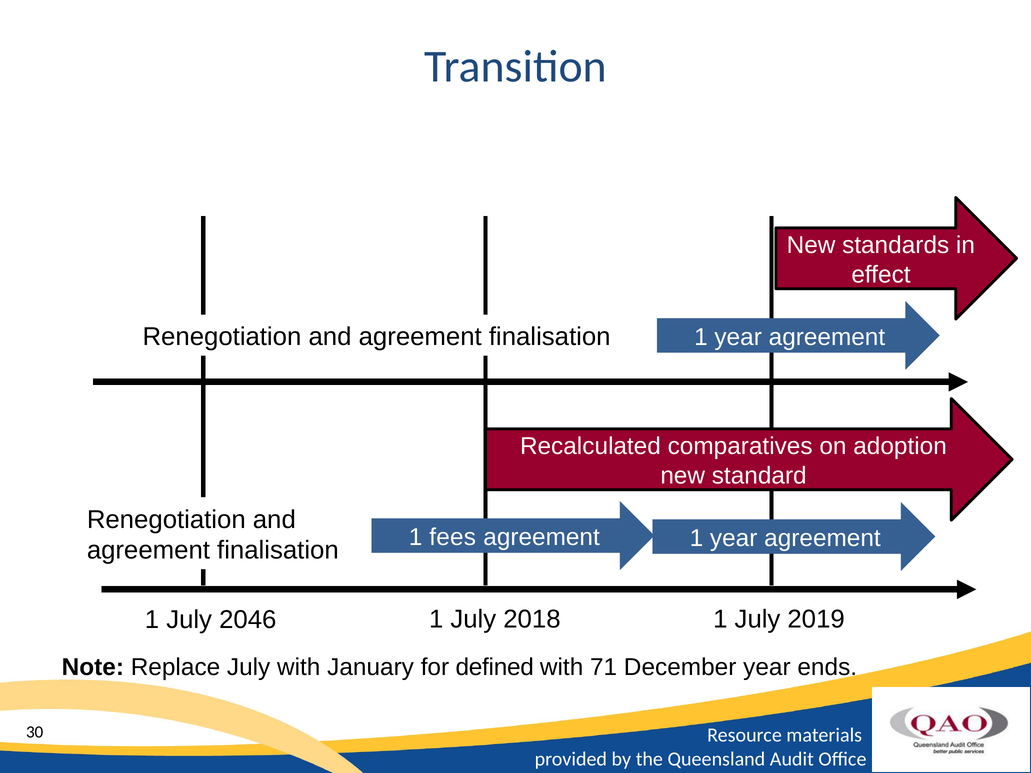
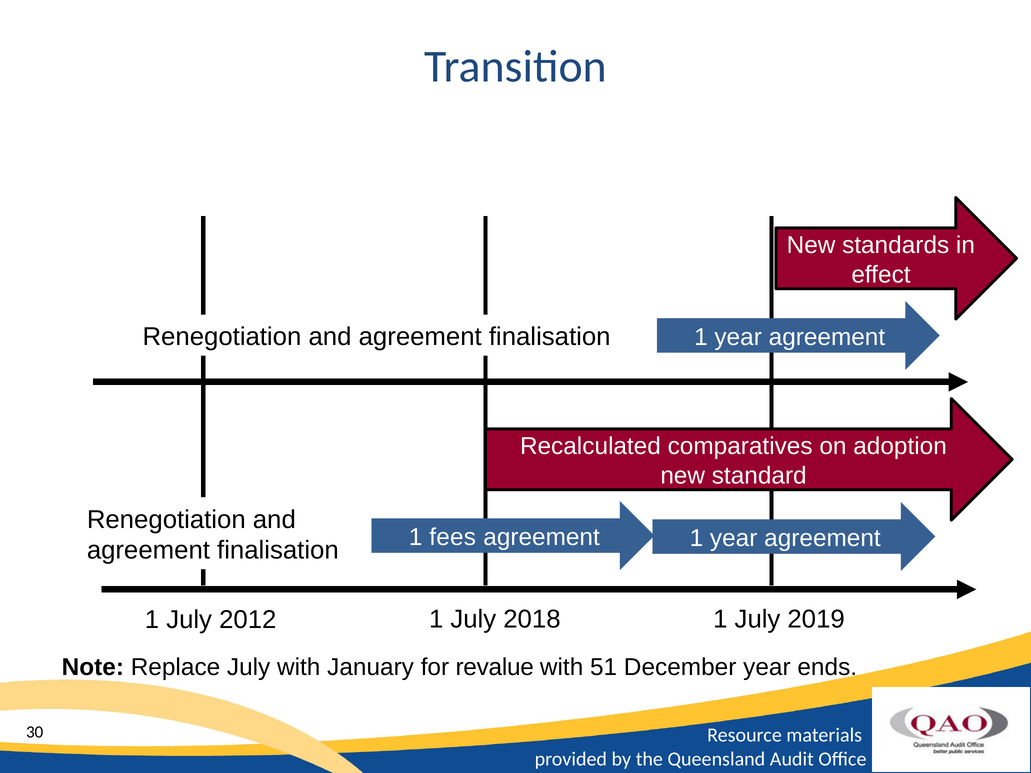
2046: 2046 -> 2012
defined: defined -> revalue
71: 71 -> 51
